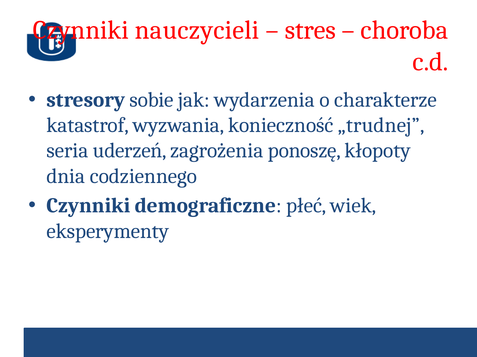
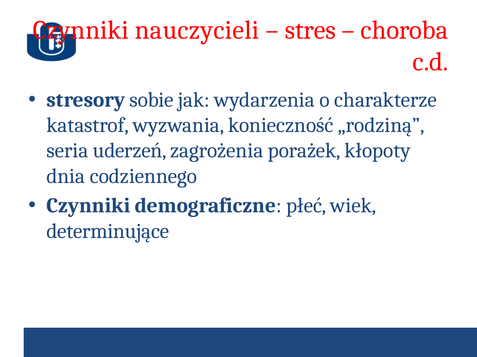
„trudnej: „trudnej -> „rodziną
ponoszę: ponoszę -> porażek
eksperymenty: eksperymenty -> determinujące
